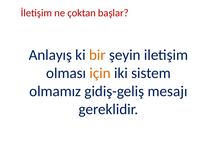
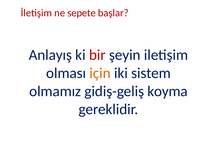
çoktan: çoktan -> sepete
bir colour: orange -> red
mesajı: mesajı -> koyma
